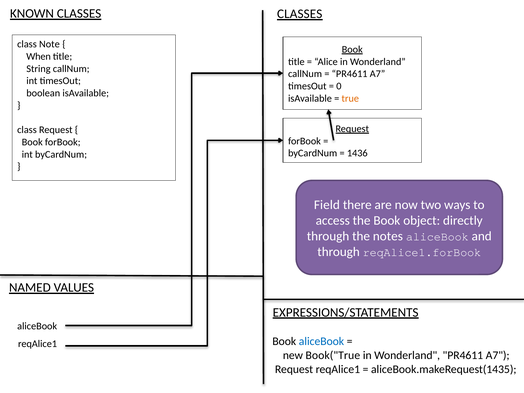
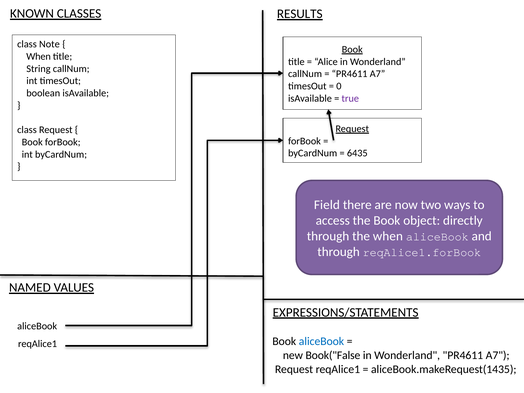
CLASSES CLASSES: CLASSES -> RESULTS
true colour: orange -> purple
1436: 1436 -> 6435
the notes: notes -> when
Book("True: Book("True -> Book("False
